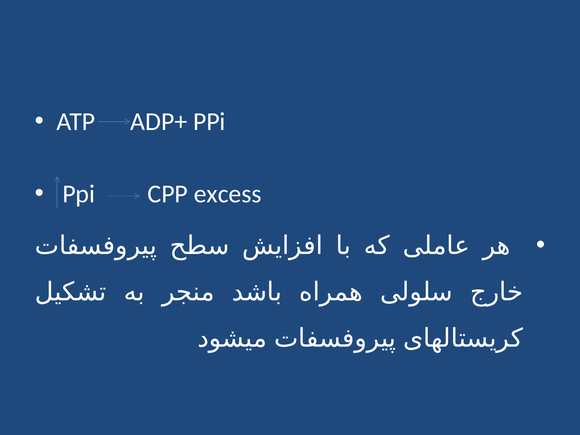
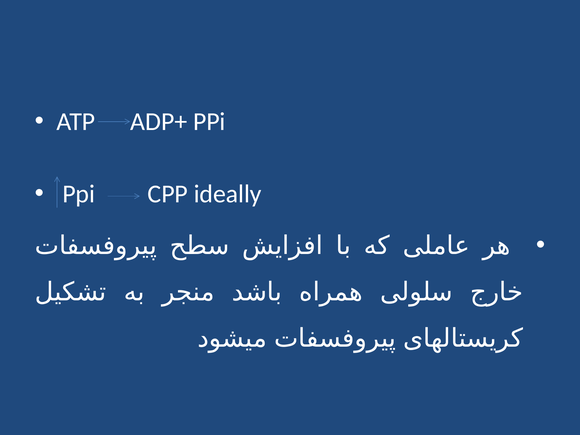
excess: excess -> ideally
